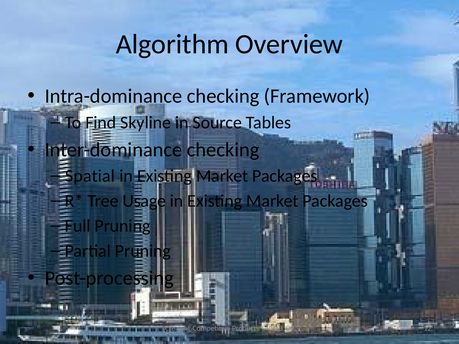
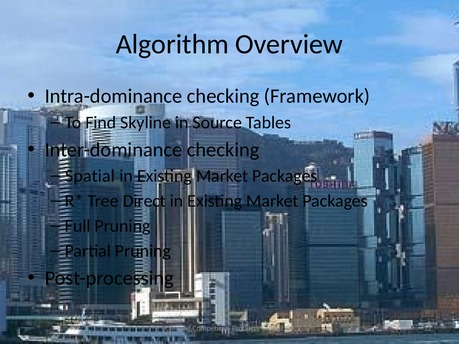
Usage: Usage -> Direct
